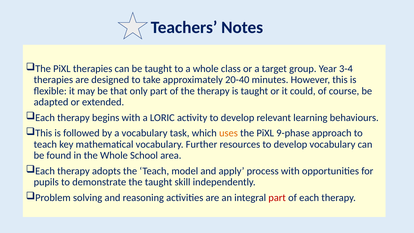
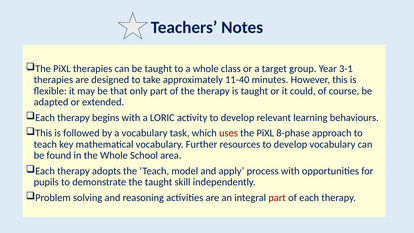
3-4: 3-4 -> 3-1
20-40: 20-40 -> 11-40
uses colour: orange -> red
9-phase: 9-phase -> 8-phase
